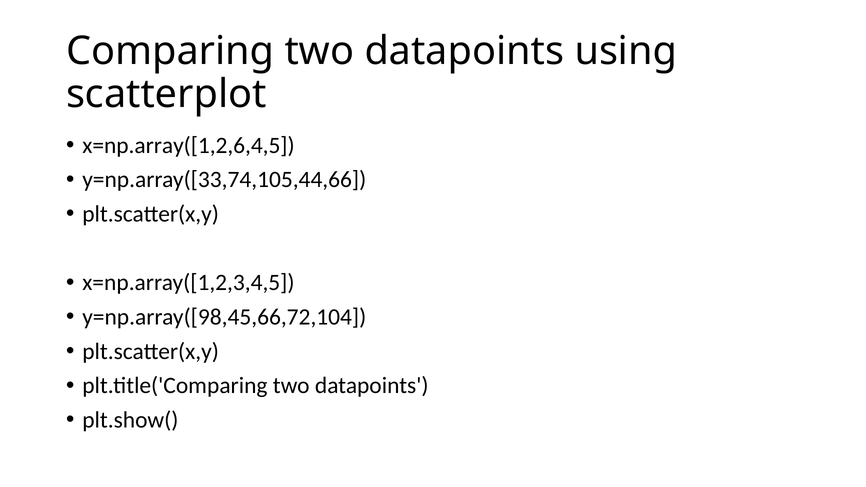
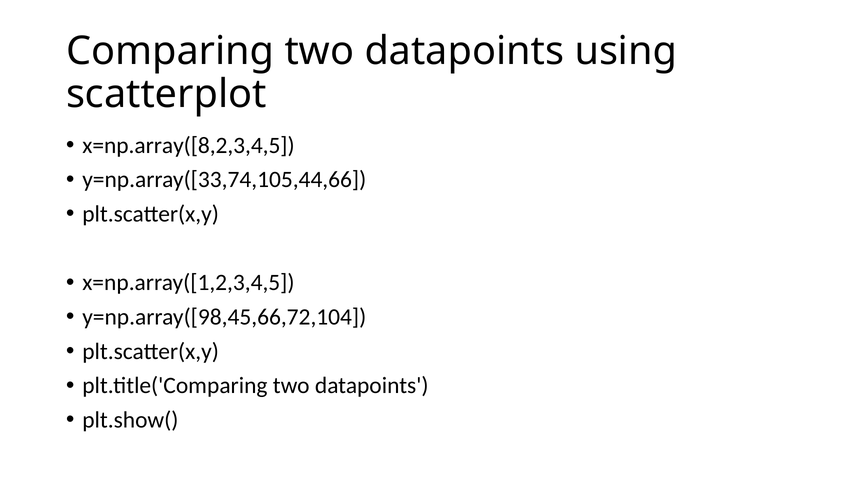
x=np.array([1,2,6,4,5: x=np.array([1,2,6,4,5 -> x=np.array([8,2,3,4,5
